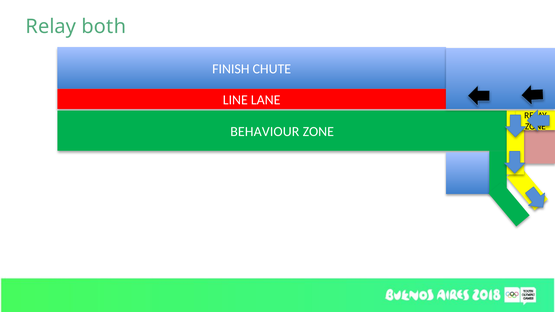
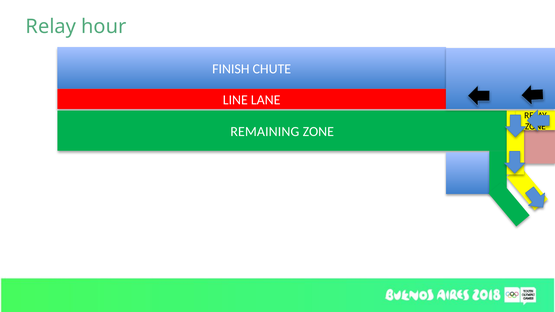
both: both -> hour
BEHAVIOUR: BEHAVIOUR -> REMAINING
